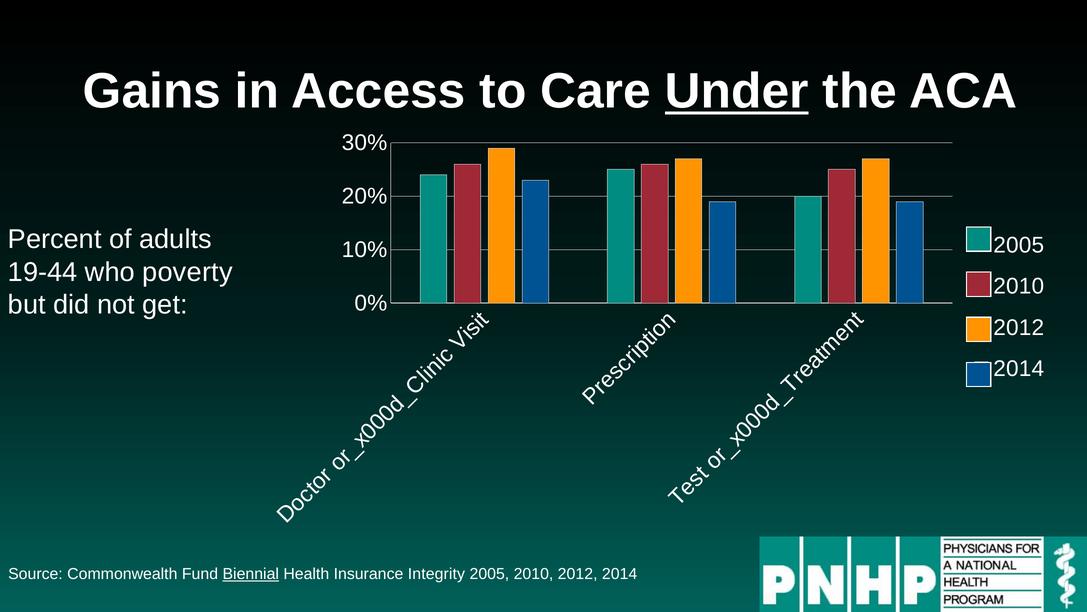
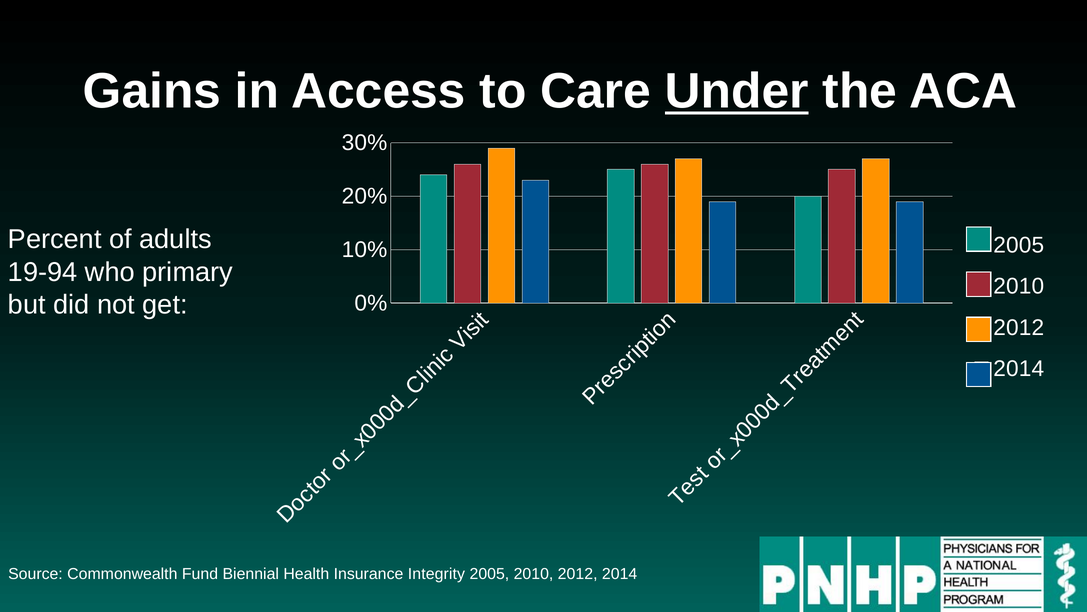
19-44: 19-44 -> 19-94
poverty: poverty -> primary
Biennial underline: present -> none
